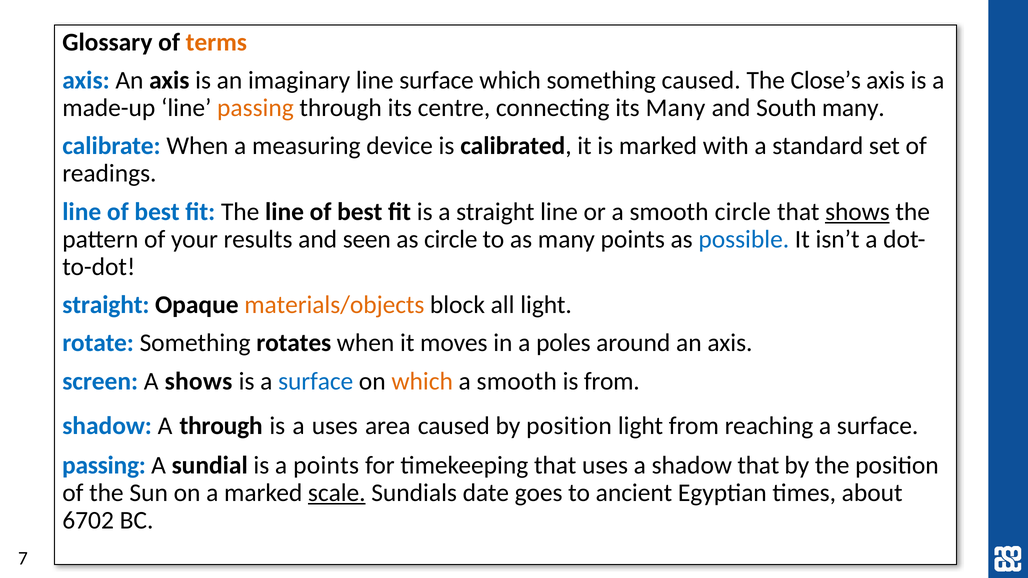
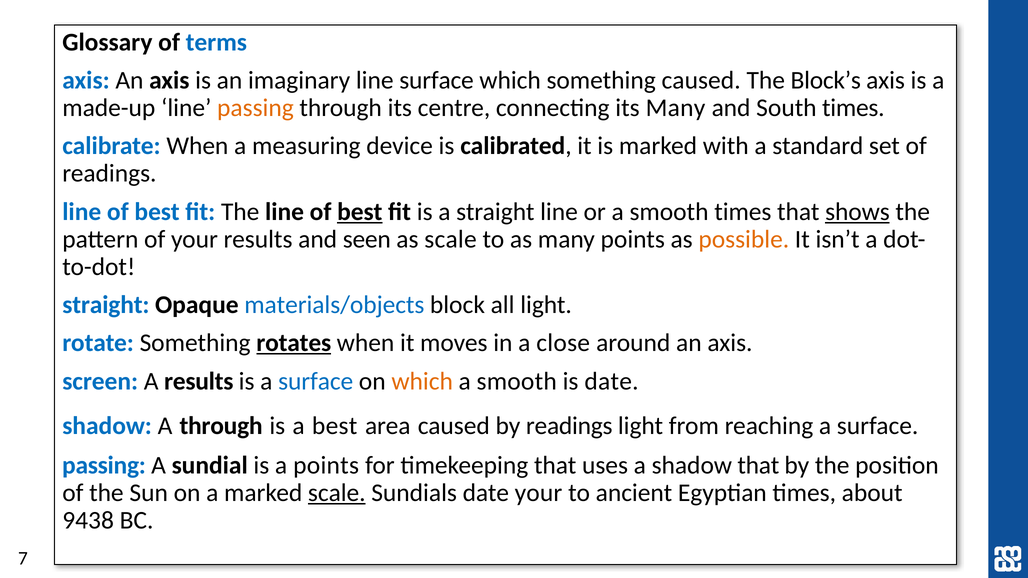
terms colour: orange -> blue
Close’s: Close’s -> Block’s
South many: many -> times
best at (360, 212) underline: none -> present
smooth circle: circle -> times
as circle: circle -> scale
possible colour: blue -> orange
materials/objects colour: orange -> blue
rotates underline: none -> present
poles: poles -> close
A shows: shows -> results
is from: from -> date
a uses: uses -> best
by position: position -> readings
date goes: goes -> your
6702: 6702 -> 9438
